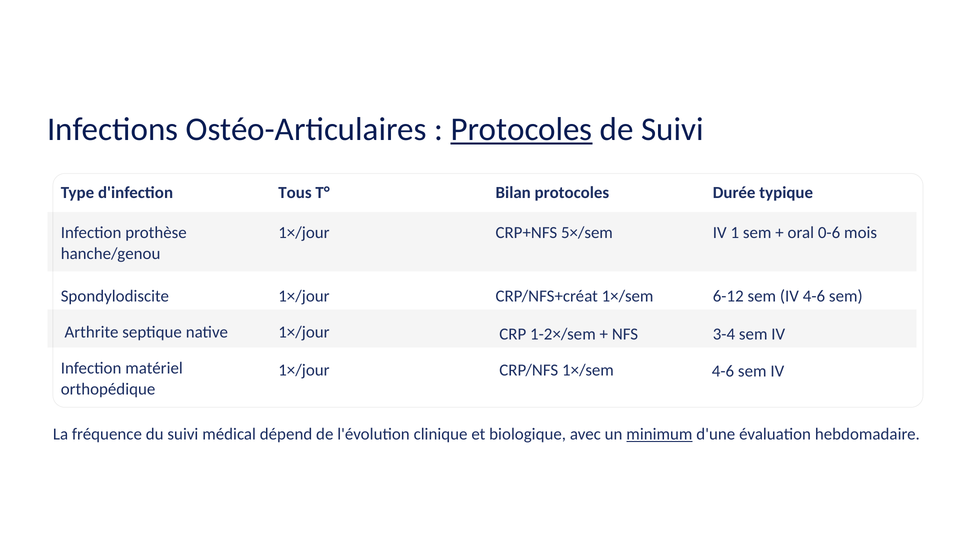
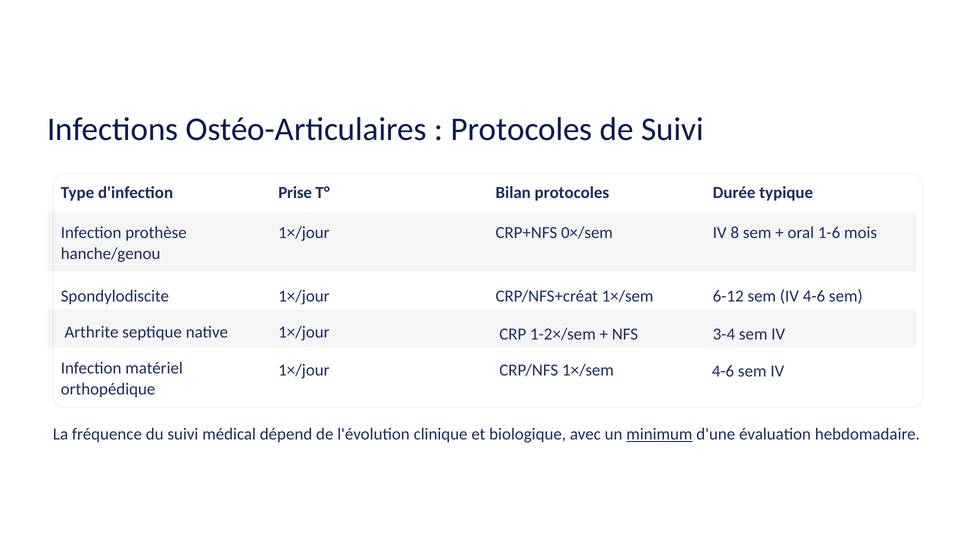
Protocoles at (522, 129) underline: present -> none
Tous: Tous -> Prise
5×/sem: 5×/sem -> 0×/sem
1: 1 -> 8
0-6: 0-6 -> 1-6
